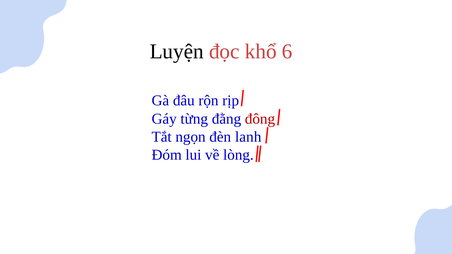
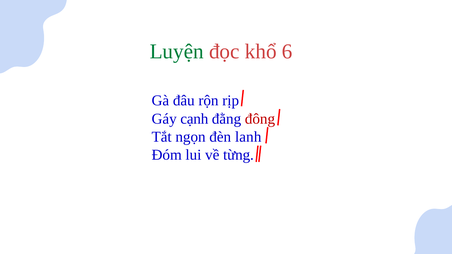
Luyện colour: black -> green
từng: từng -> cạnh
lòng: lòng -> từng
